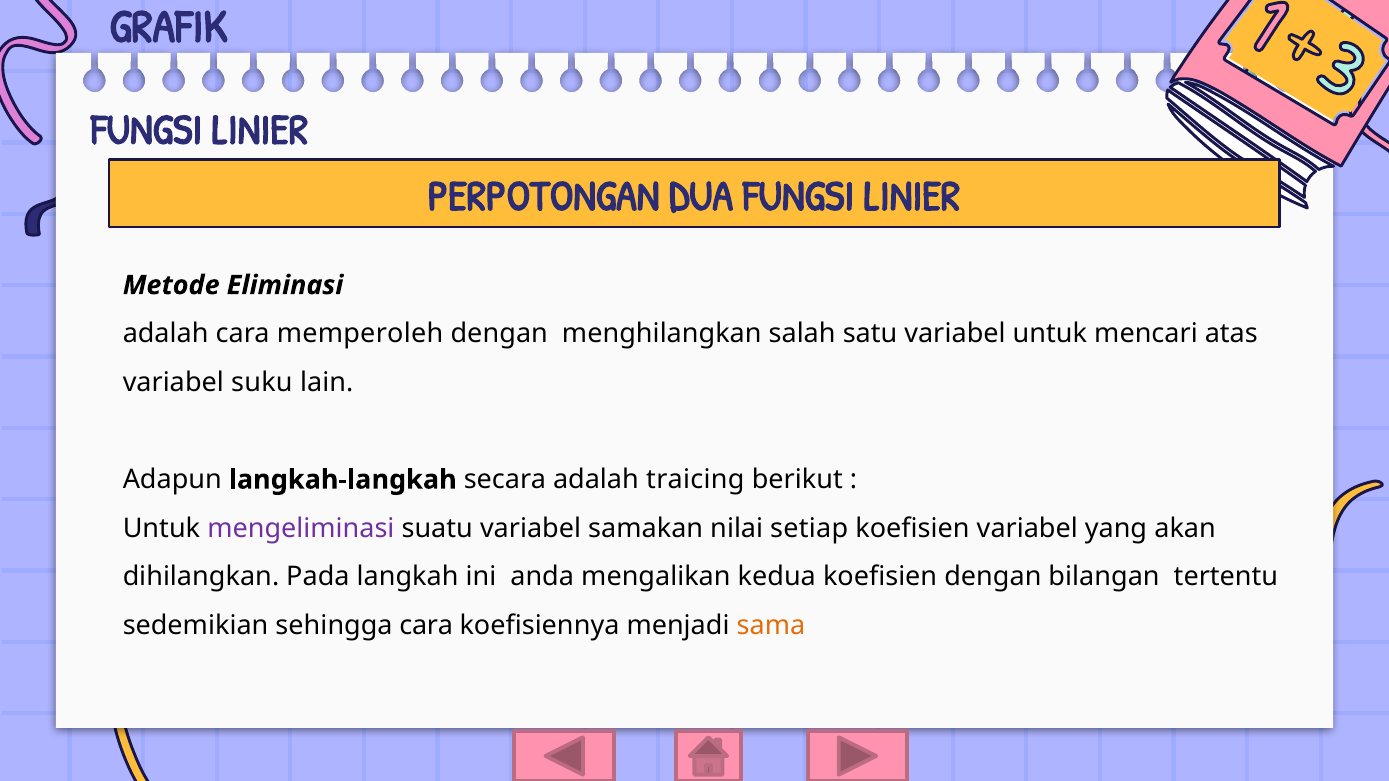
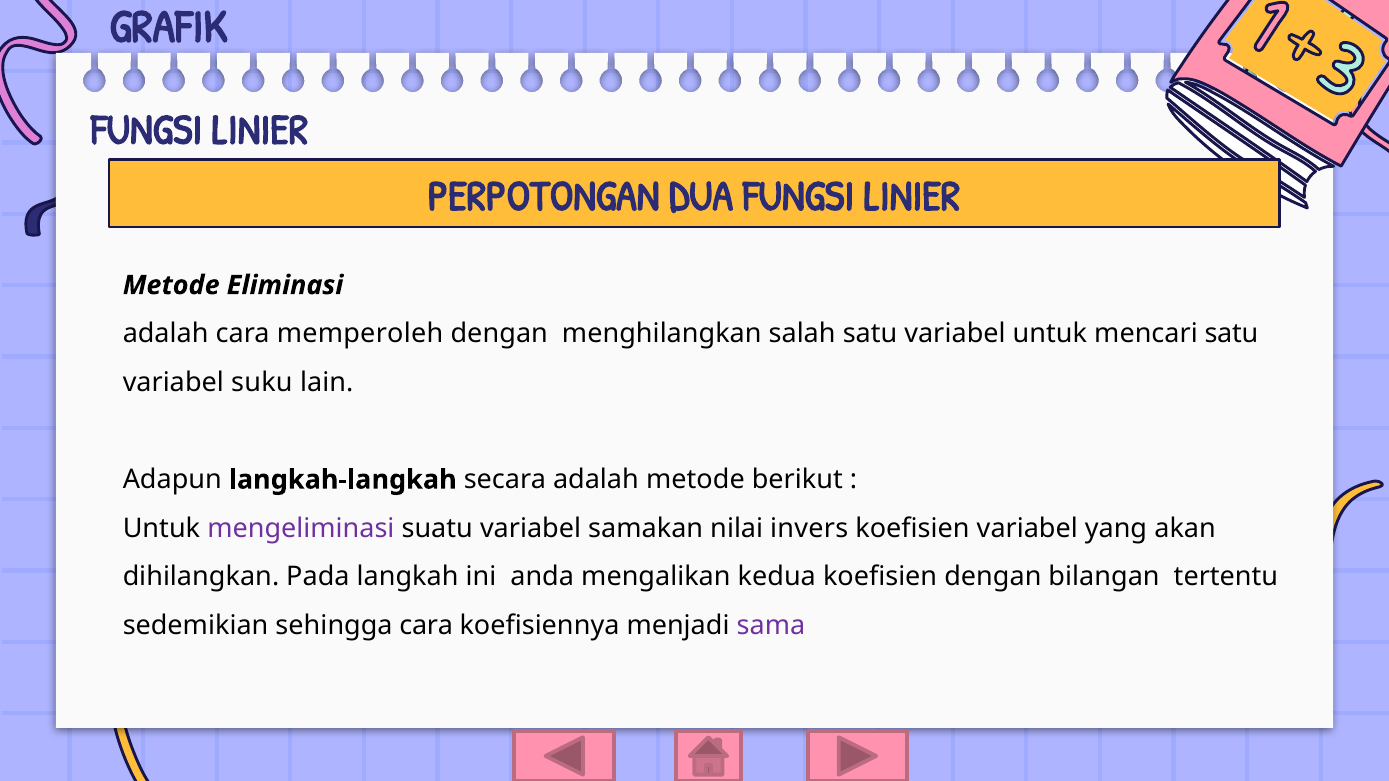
mencari atas: atas -> satu
adalah traicing: traicing -> metode
setiap: setiap -> invers
sama colour: orange -> purple
